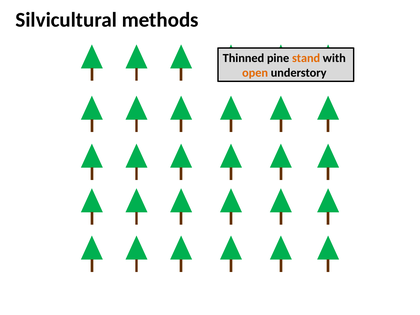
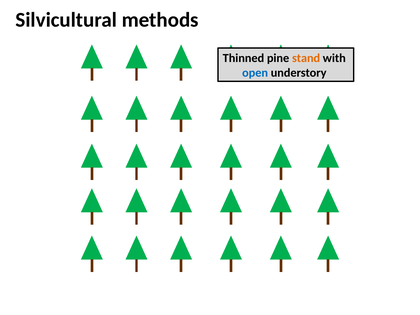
open colour: orange -> blue
